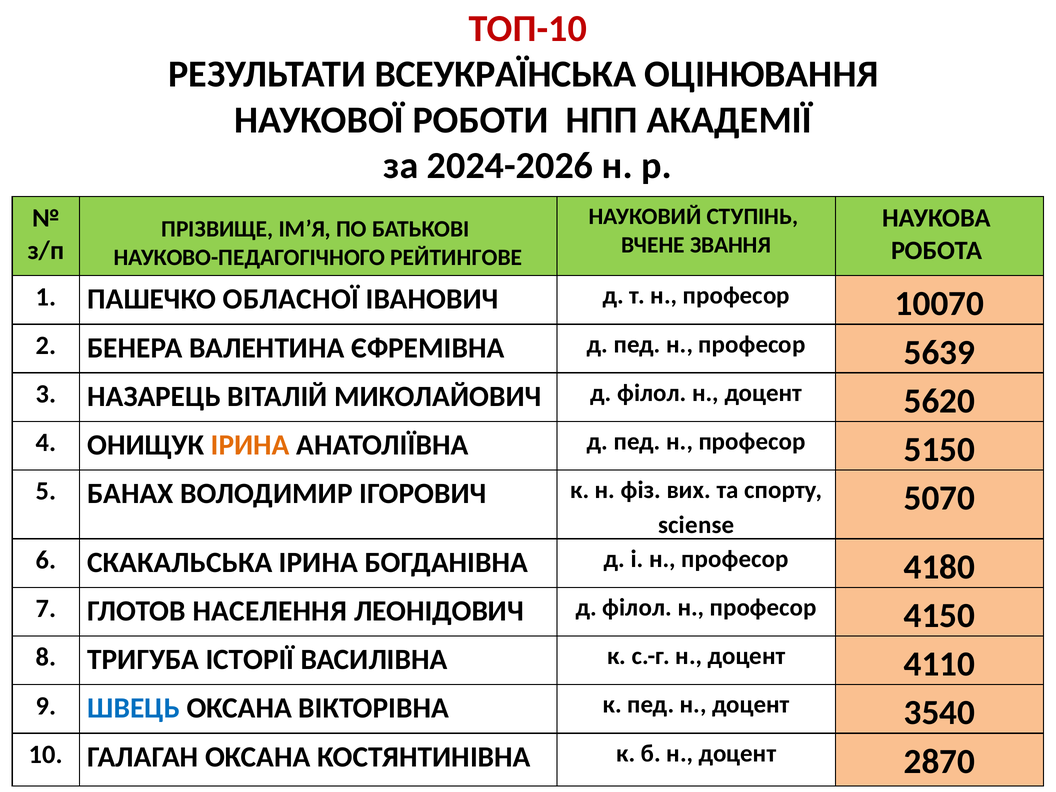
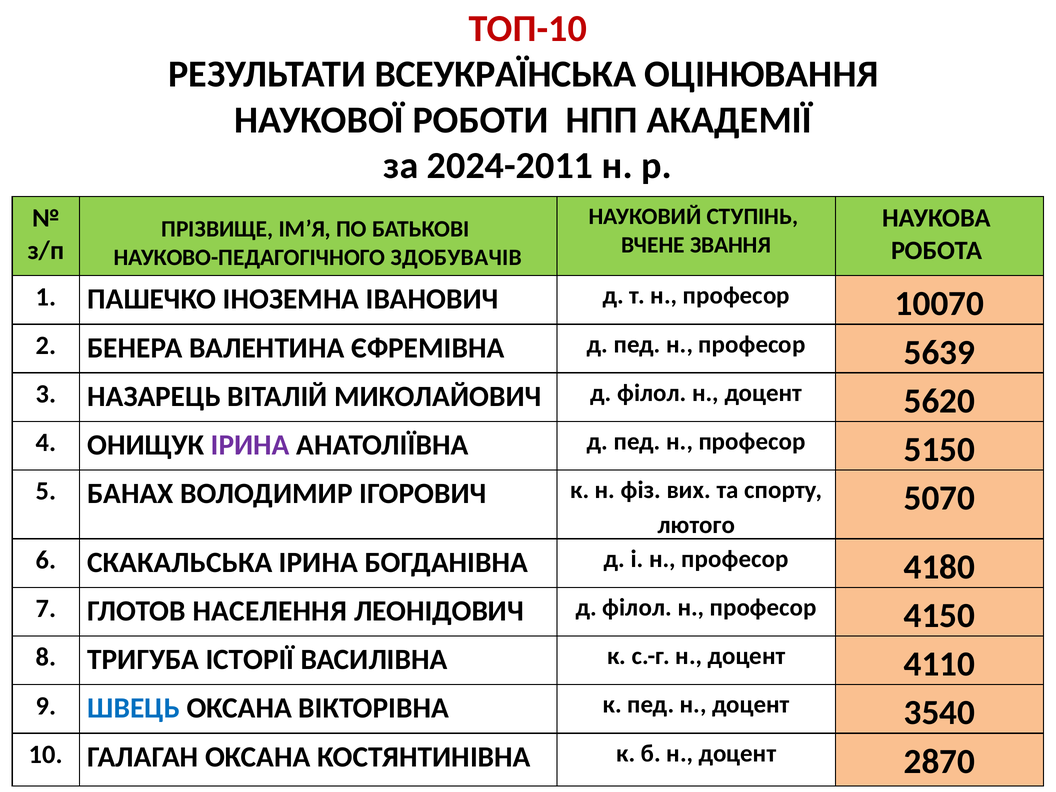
2024-2026: 2024-2026 -> 2024-2011
РЕЙТИНГОВЕ: РЕЙТИНГОВЕ -> ЗДОБУВАЧІВ
ОБЛАСНОЇ: ОБЛАСНОЇ -> ІНОЗЕМНА
ІРИНА at (250, 445) colour: orange -> purple
sciense: sciense -> лютого
